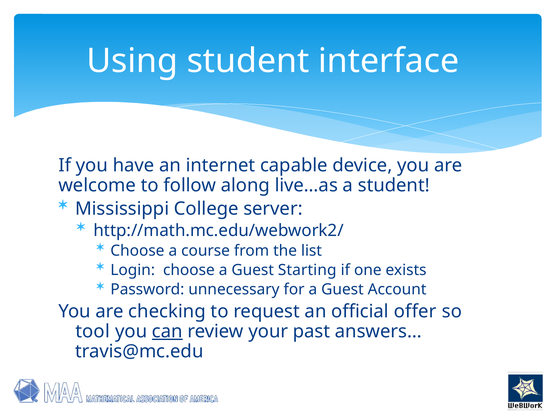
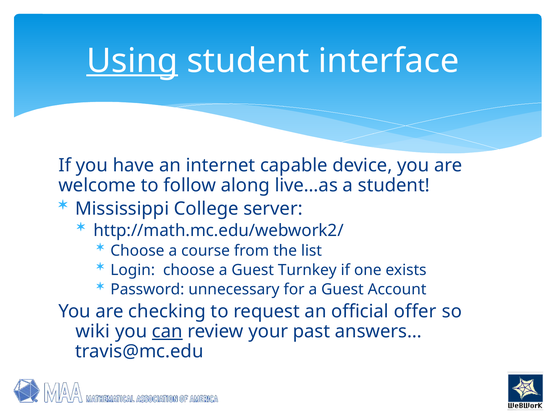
Using underline: none -> present
Starting: Starting -> Turnkey
tool: tool -> wiki
